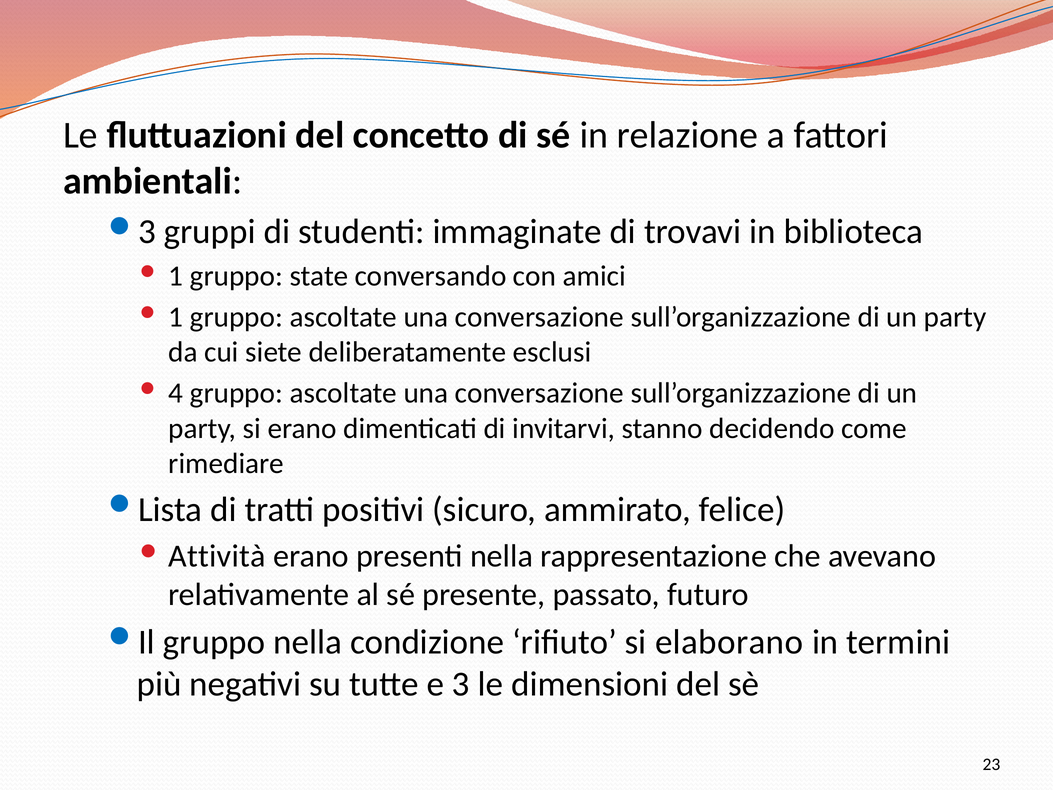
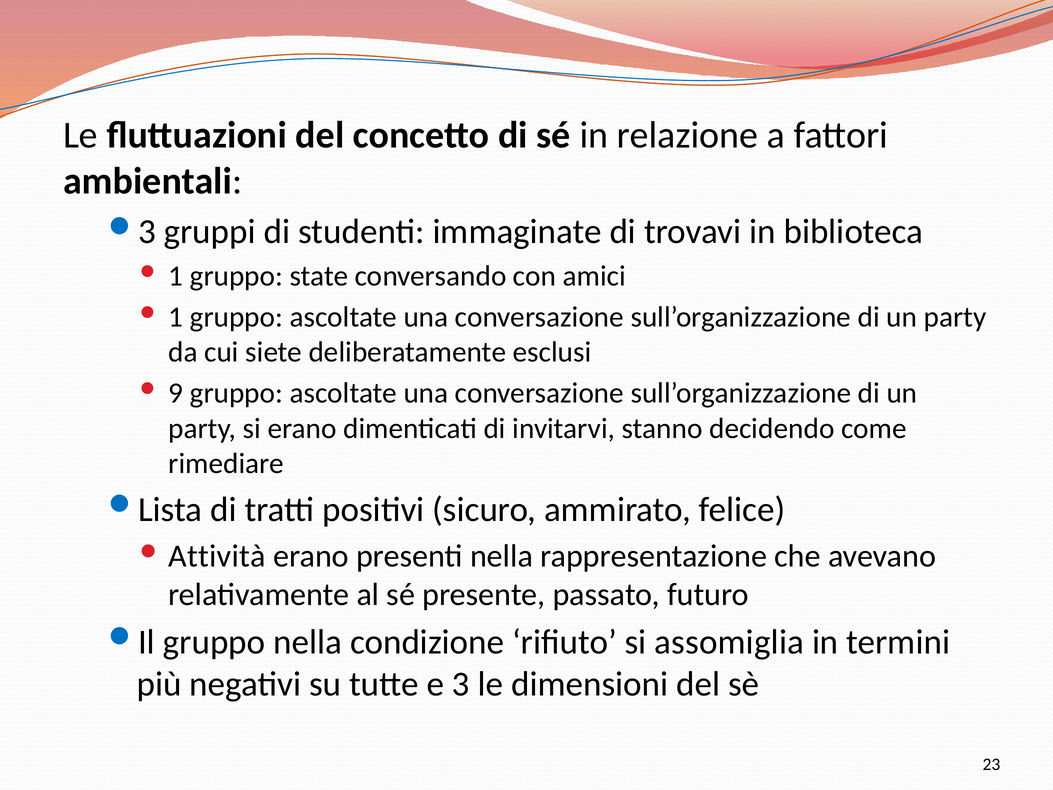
4: 4 -> 9
elaborano: elaborano -> assomiglia
